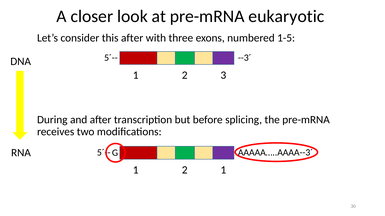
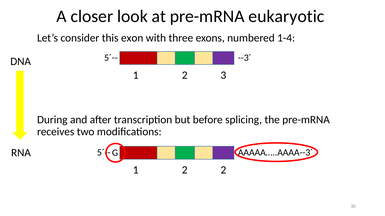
this after: after -> exon
1-5: 1-5 -> 1-4
2 1: 1 -> 2
